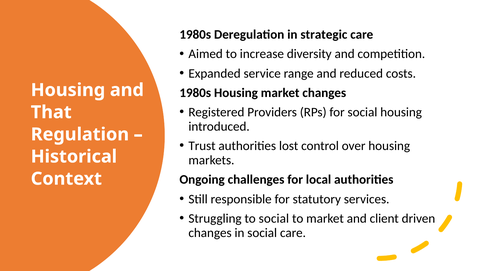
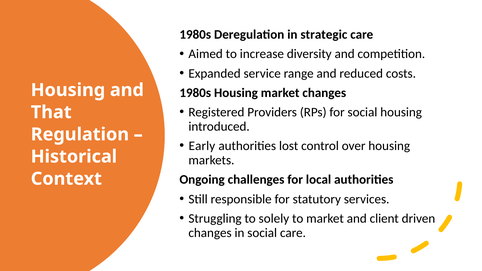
Trust: Trust -> Early
to social: social -> solely
